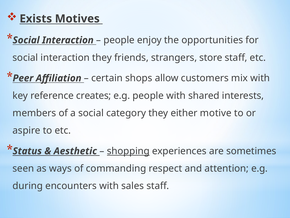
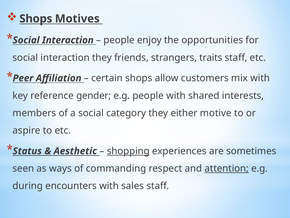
Exists at (36, 19): Exists -> Shops
store: store -> traits
creates: creates -> gender
attention underline: none -> present
